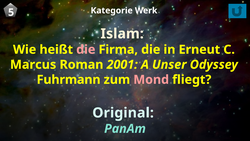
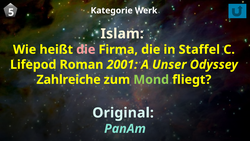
Erneut: Erneut -> Staffel
Marcus: Marcus -> Lifepod
Fuhrmann: Fuhrmann -> Zahlreiche
Mond colour: pink -> light green
